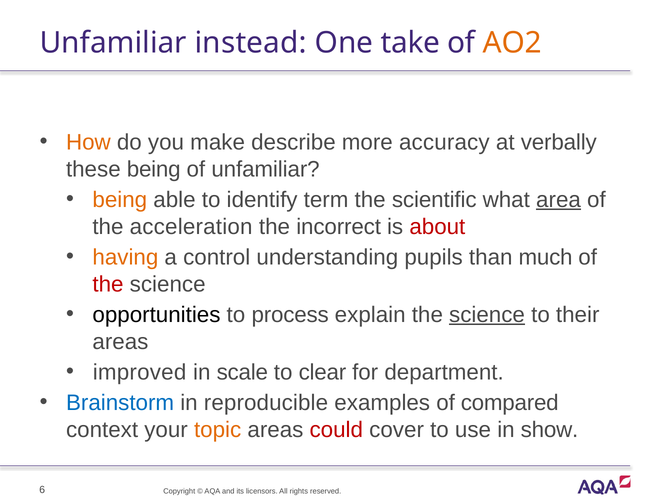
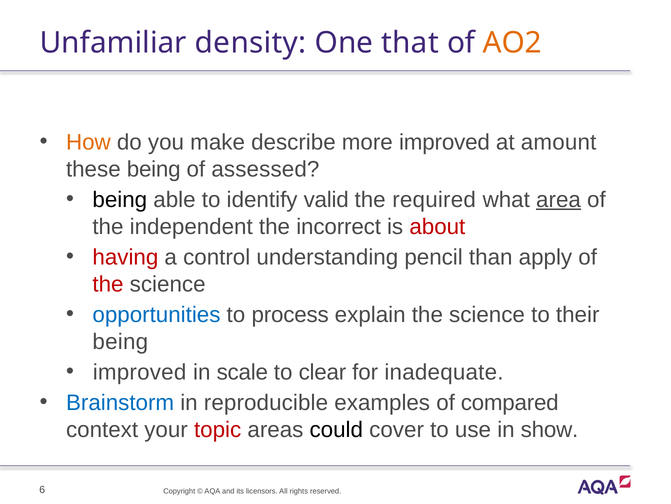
instead: instead -> density
take: take -> that
more accuracy: accuracy -> improved
verbally: verbally -> amount
of unfamiliar: unfamiliar -> assessed
being at (120, 199) colour: orange -> black
term: term -> valid
scientific: scientific -> required
acceleration: acceleration -> independent
having colour: orange -> red
pupils: pupils -> pencil
much: much -> apply
opportunities colour: black -> blue
science at (487, 314) underline: present -> none
areas at (120, 341): areas -> being
department: department -> inadequate
topic colour: orange -> red
could colour: red -> black
